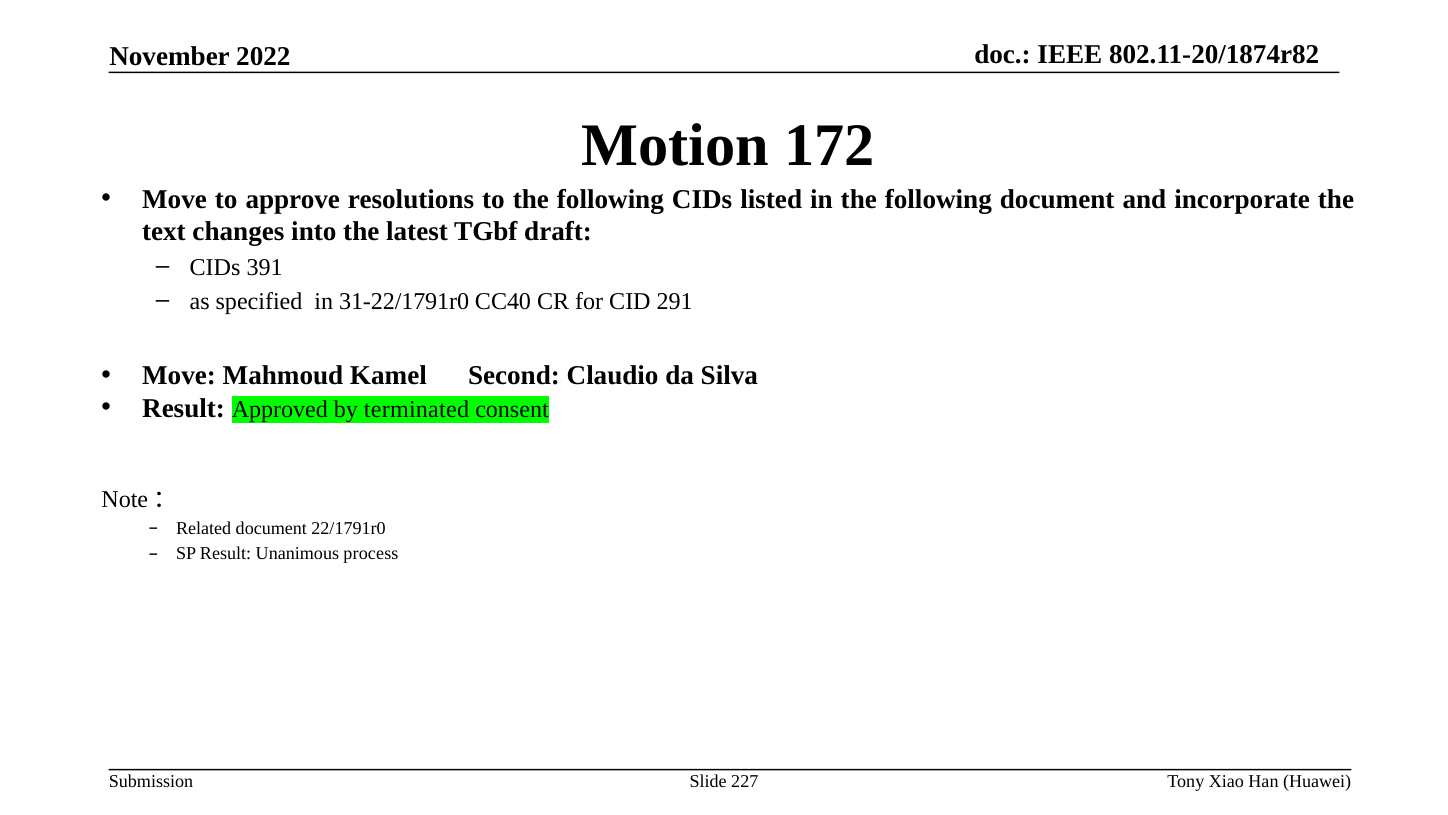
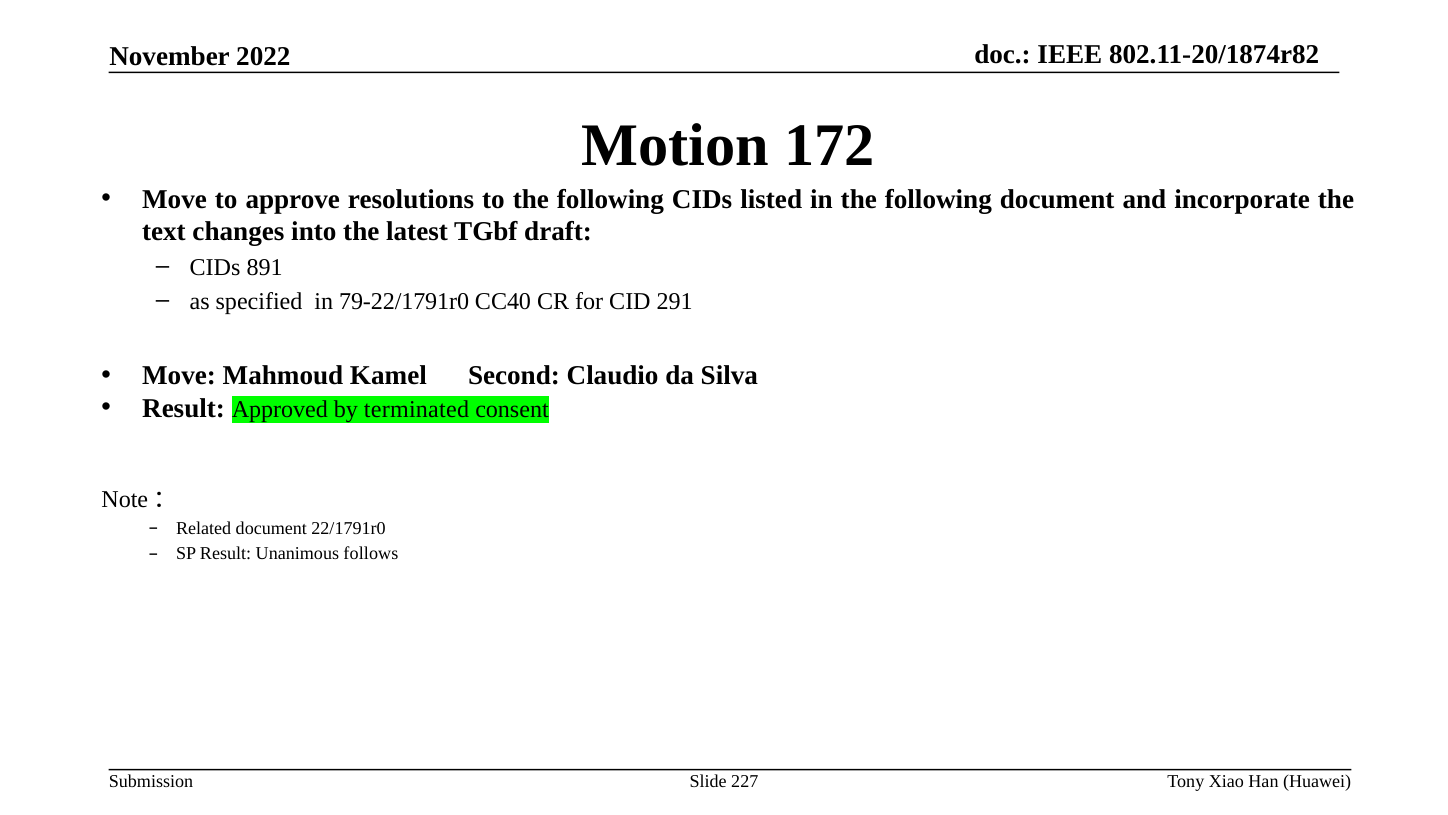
391: 391 -> 891
31-22/1791r0: 31-22/1791r0 -> 79-22/1791r0
process: process -> follows
